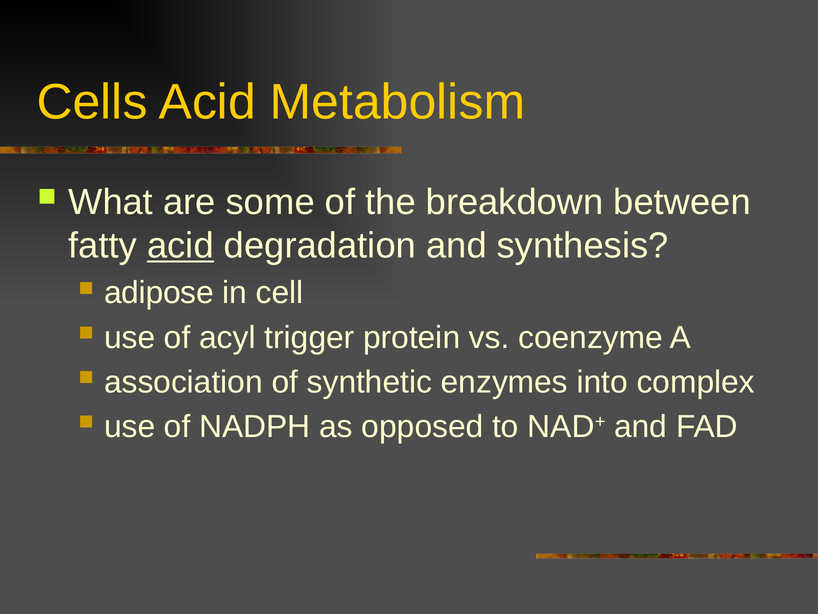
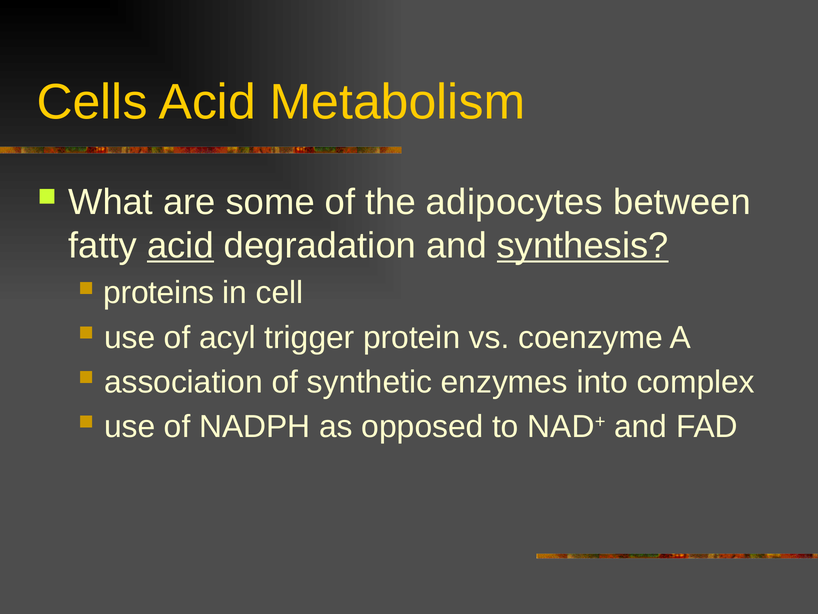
breakdown: breakdown -> adipocytes
synthesis underline: none -> present
adipose: adipose -> proteins
